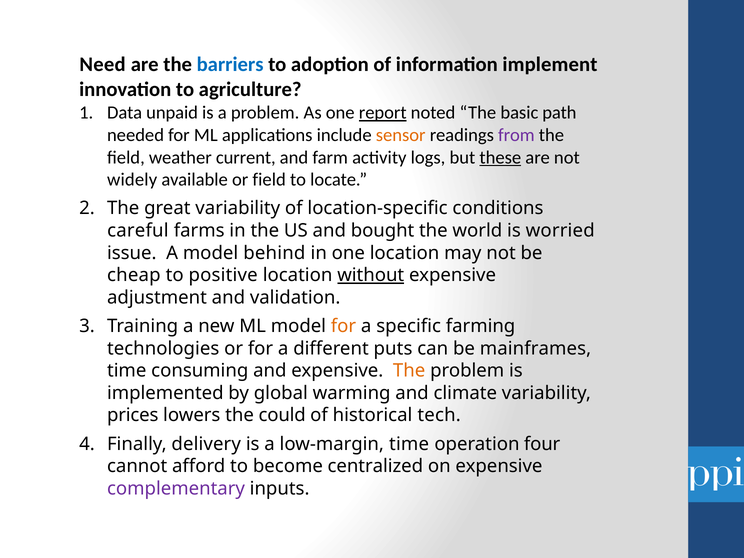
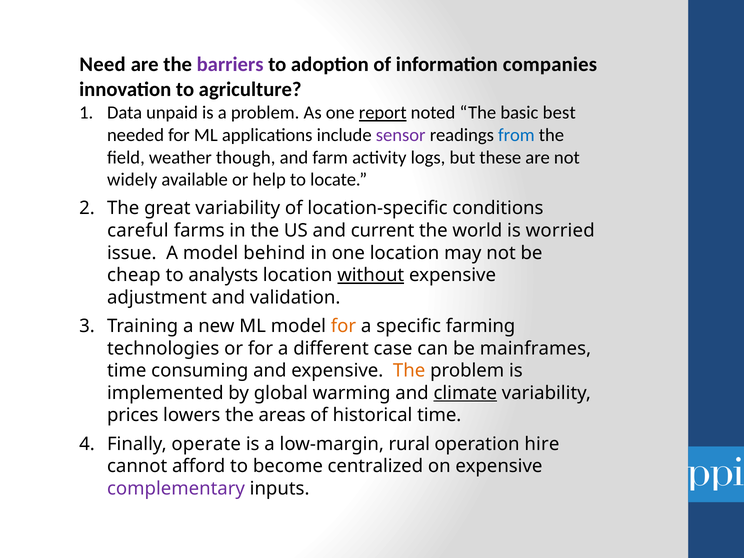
barriers colour: blue -> purple
implement: implement -> companies
path: path -> best
sensor colour: orange -> purple
from colour: purple -> blue
current: current -> though
these underline: present -> none
or field: field -> help
bought: bought -> current
positive: positive -> analysts
puts: puts -> case
climate underline: none -> present
could: could -> areas
historical tech: tech -> time
delivery: delivery -> operate
low-margin time: time -> rural
four: four -> hire
